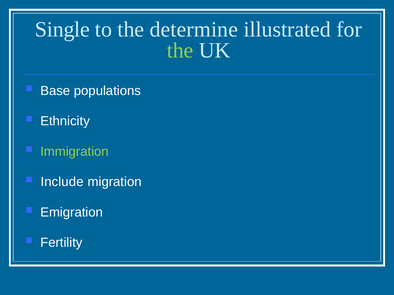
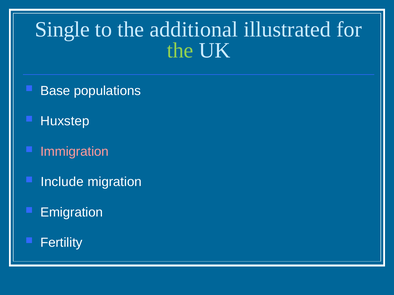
determine: determine -> additional
Ethnicity: Ethnicity -> Huxstep
Immigration colour: light green -> pink
